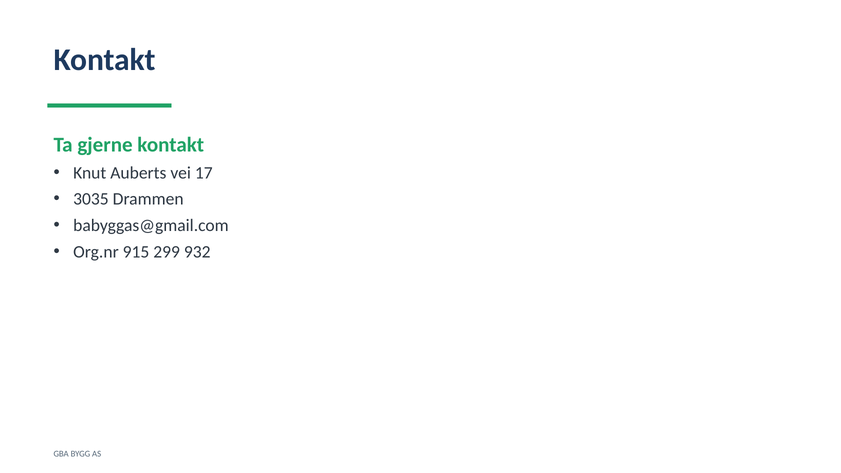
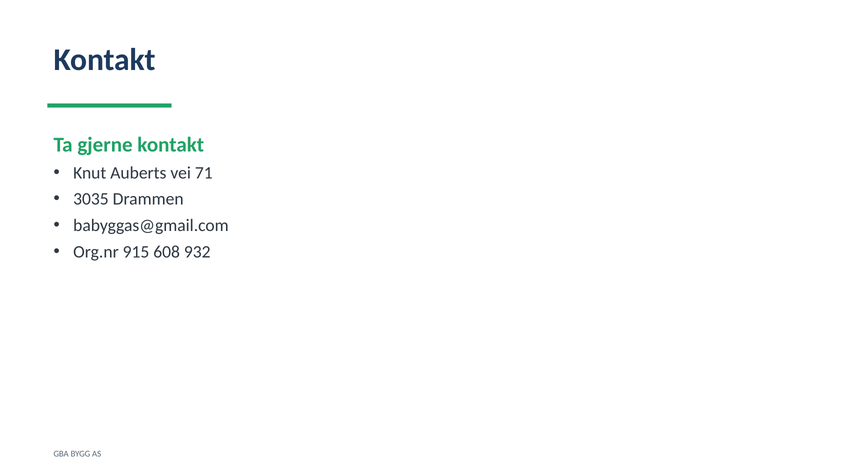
17: 17 -> 71
299: 299 -> 608
